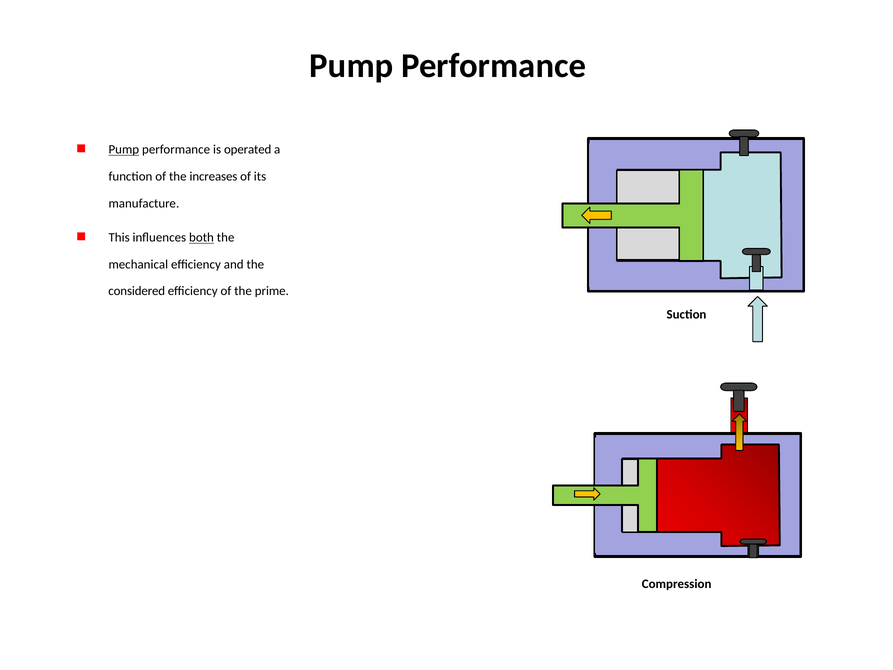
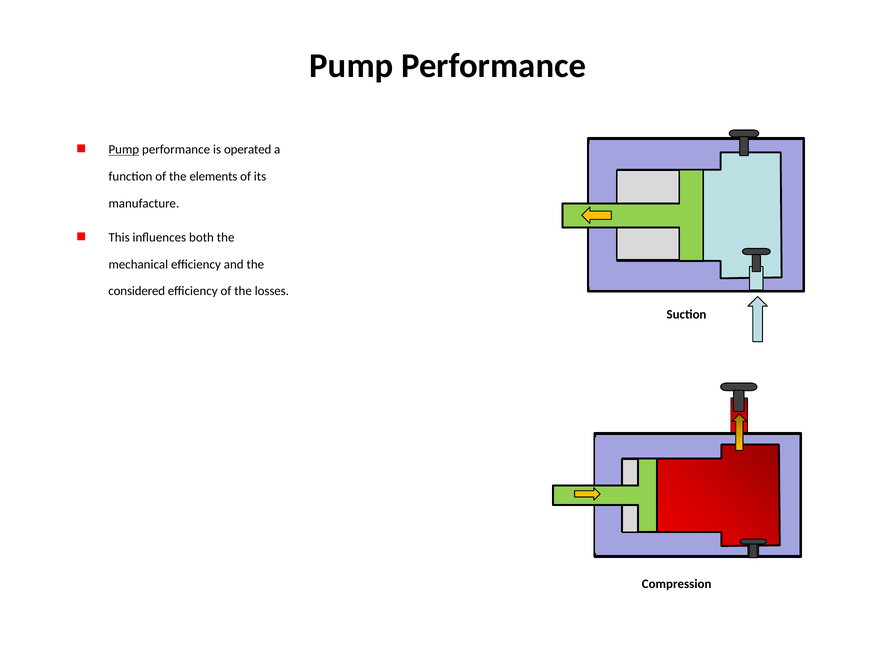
increases: increases -> elements
both underline: present -> none
prime: prime -> losses
